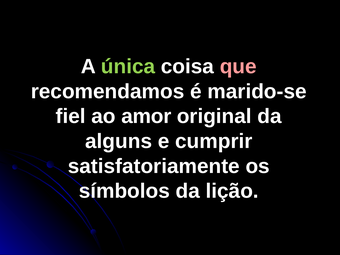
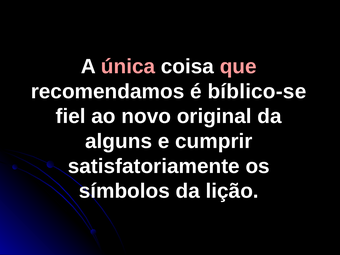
única colour: light green -> pink
marido-se: marido-se -> bíblico-se
amor: amor -> novo
